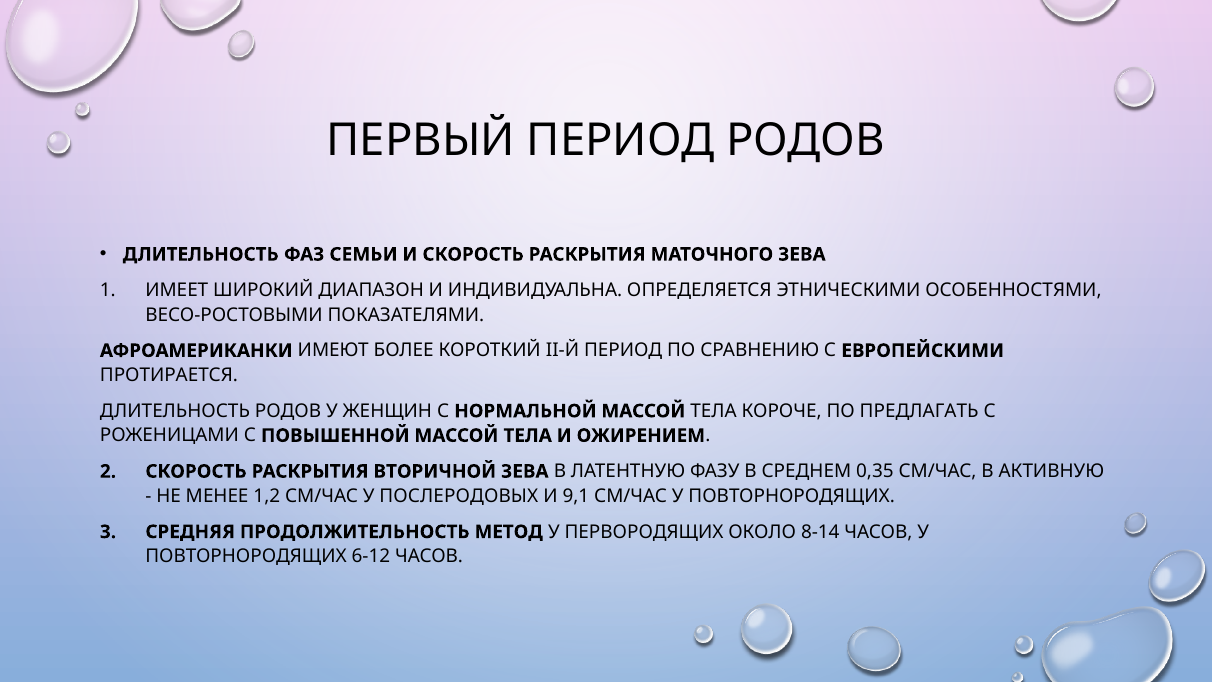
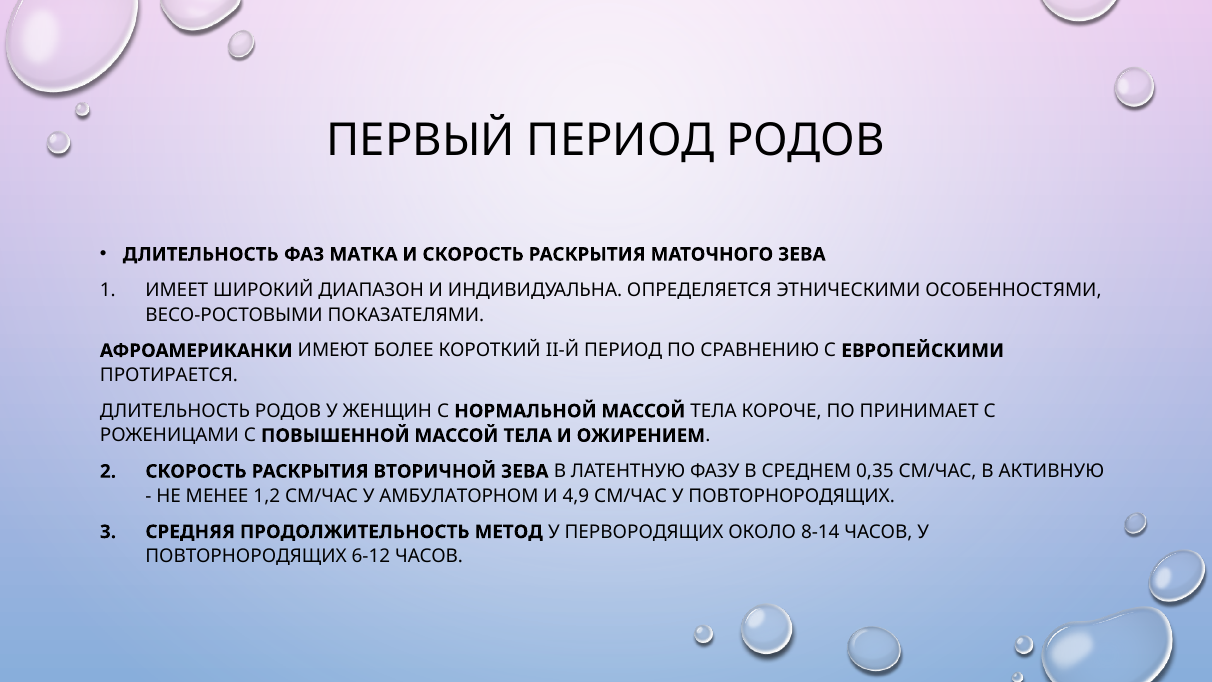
СЕМЬИ: СЕМЬИ -> МАТКА
ПРЕДЛАГАТЬ: ПРЕДЛАГАТЬ -> ПРИНИМАЕТ
ПОСЛЕРОДОВЫХ: ПОСЛЕРОДОВЫХ -> АМБУЛАТОРНОМ
9,1: 9,1 -> 4,9
